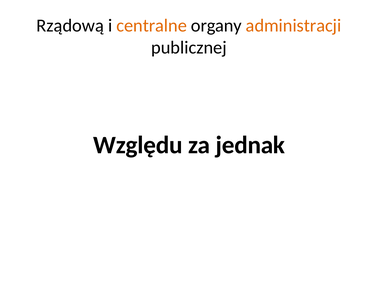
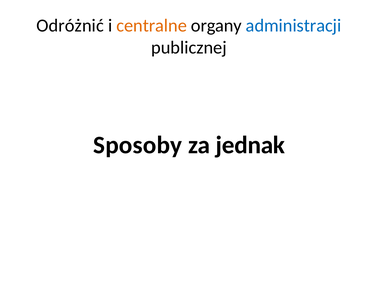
Rządową: Rządową -> Odróżnić
administracji colour: orange -> blue
Względu: Względu -> Sposoby
